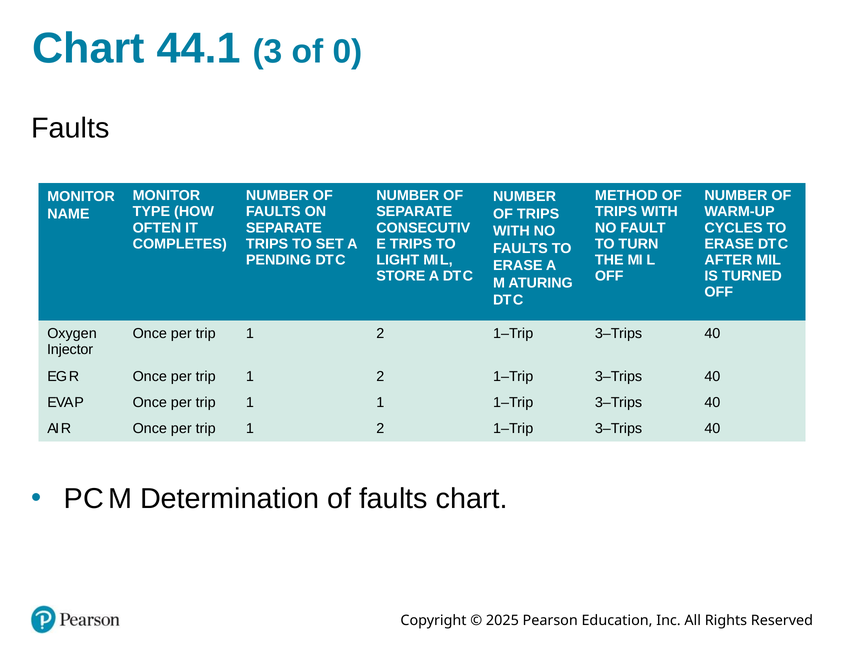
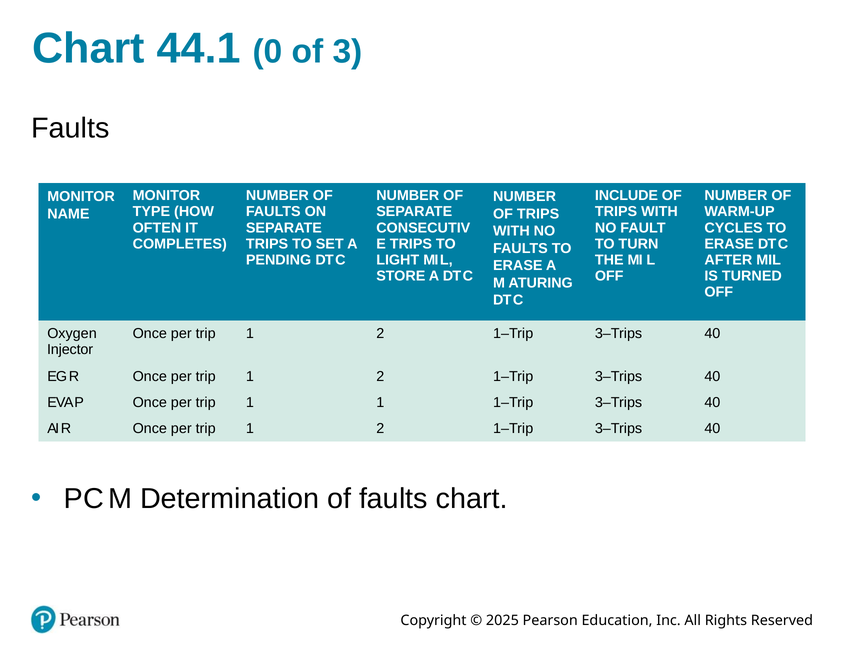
3: 3 -> 0
0: 0 -> 3
METHOD: METHOD -> INCLUDE
